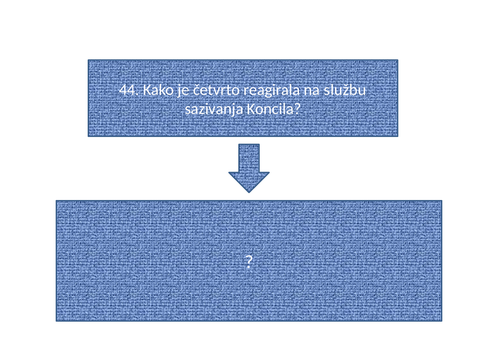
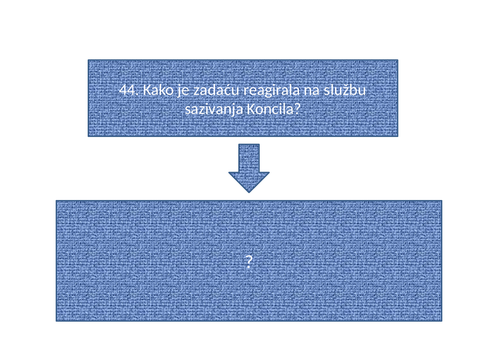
četvrto: četvrto -> zadaću
